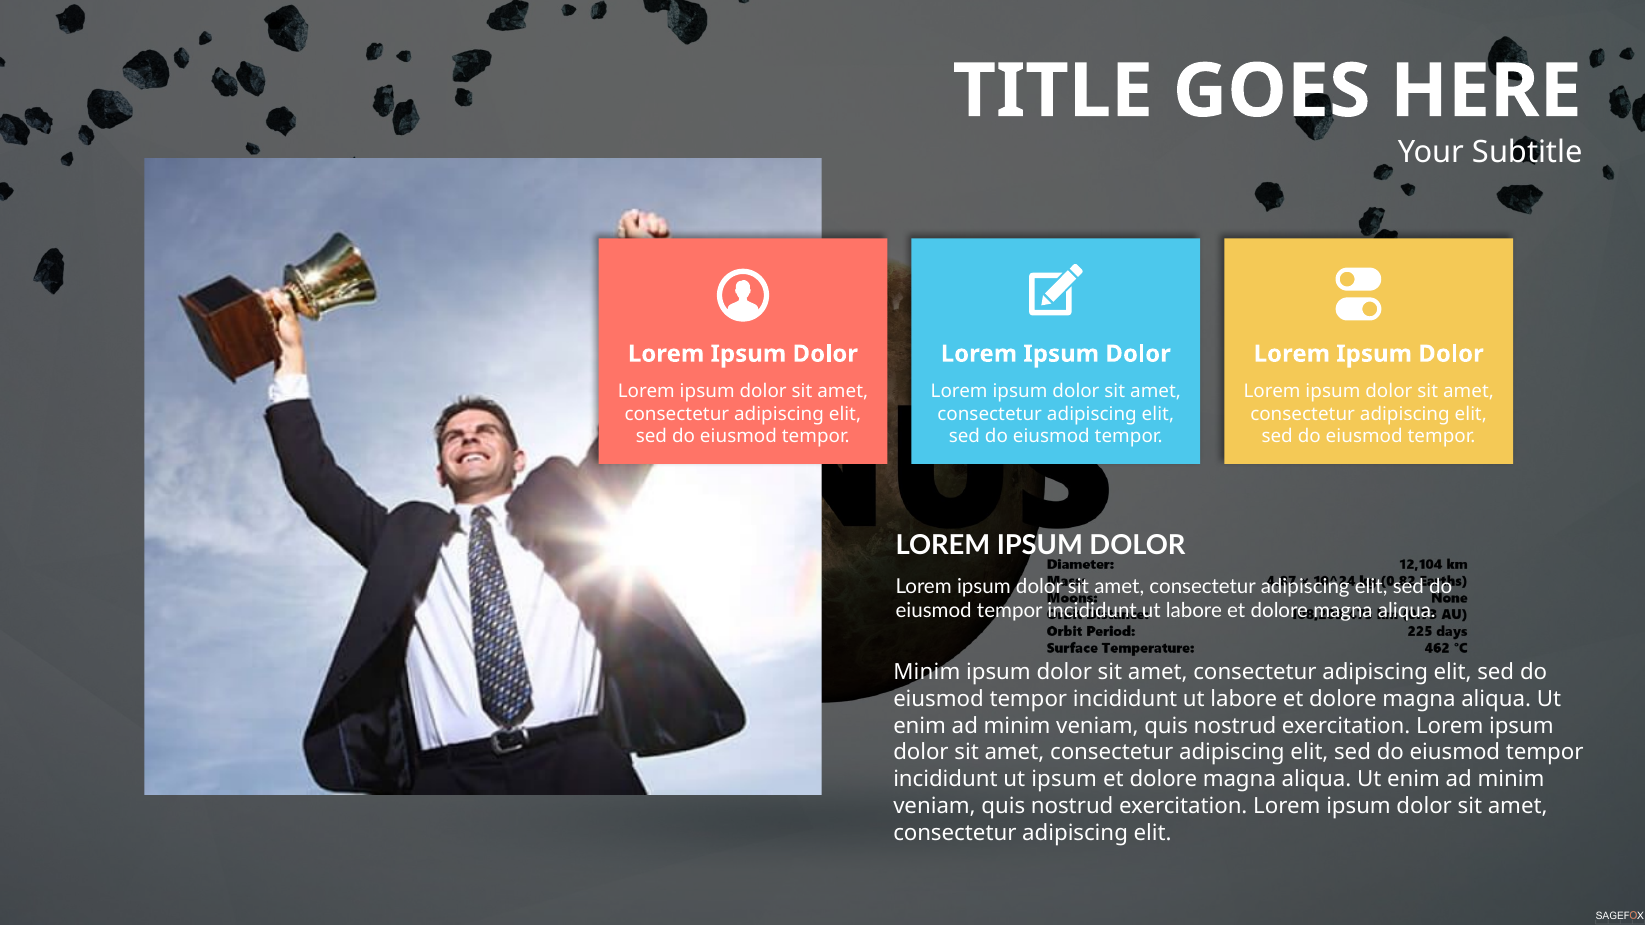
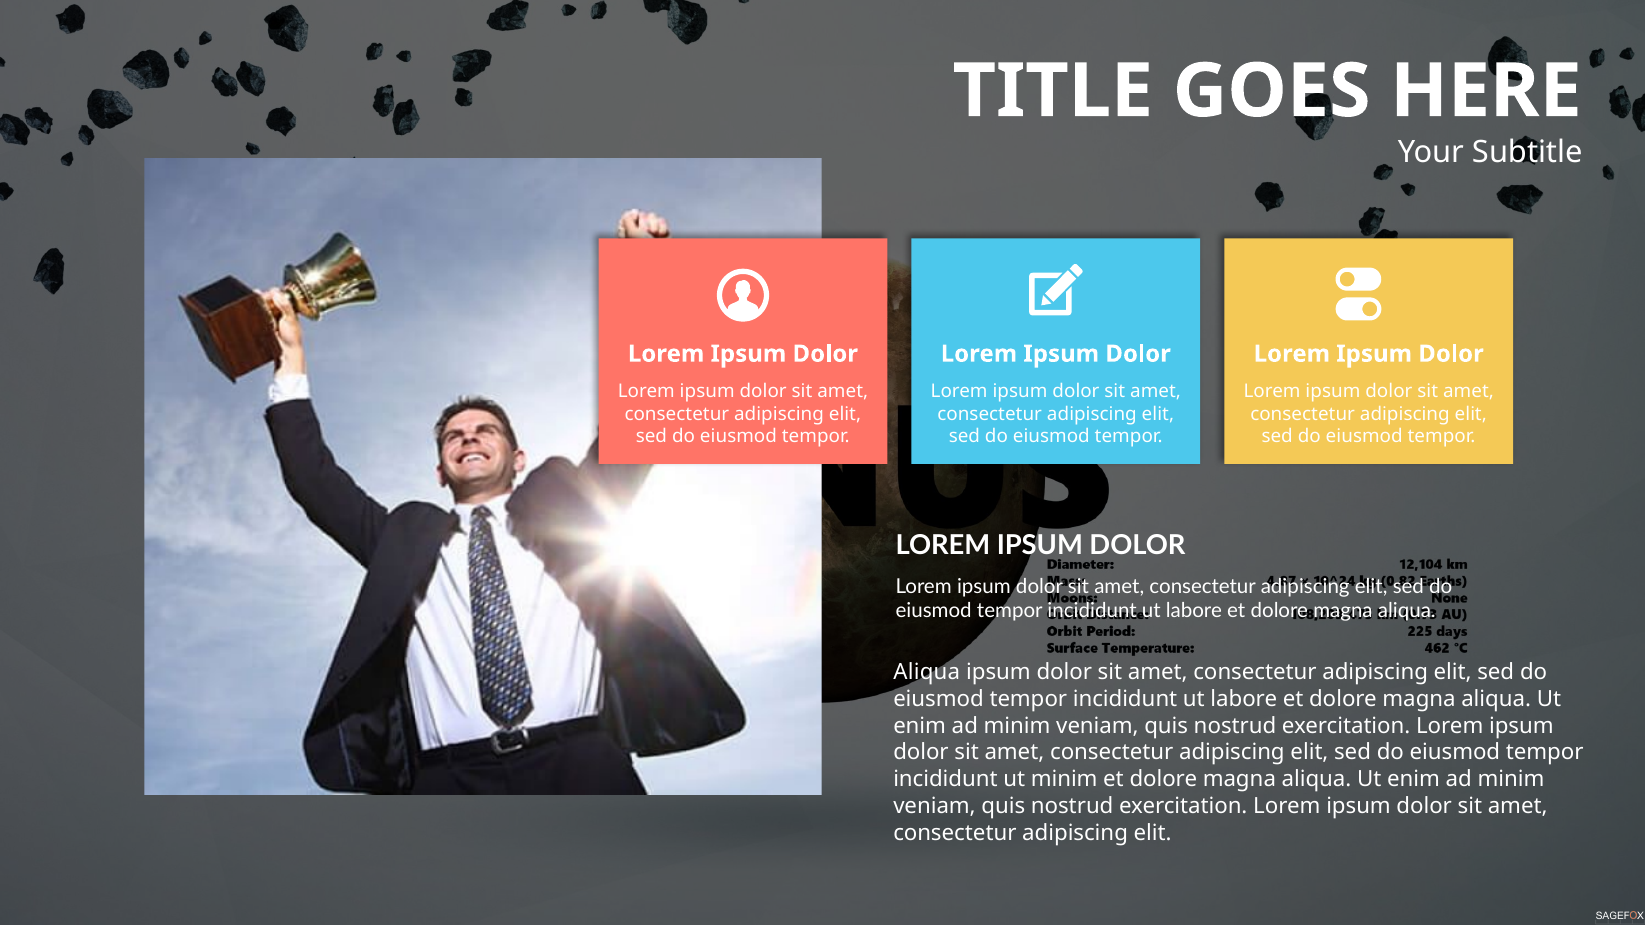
Minim at (927, 672): Minim -> Aliqua
ut ipsum: ipsum -> minim
